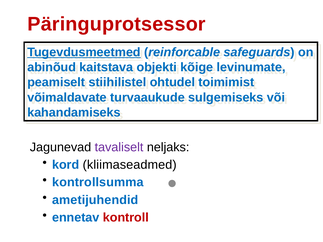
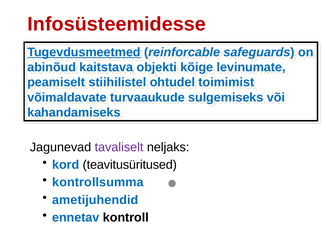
Päringuprotsessor: Päringuprotsessor -> Infosüsteemidesse
kliimaseadmed: kliimaseadmed -> teavitusüritused
kontroll colour: red -> black
